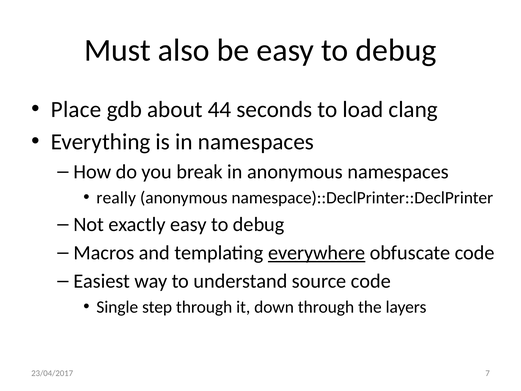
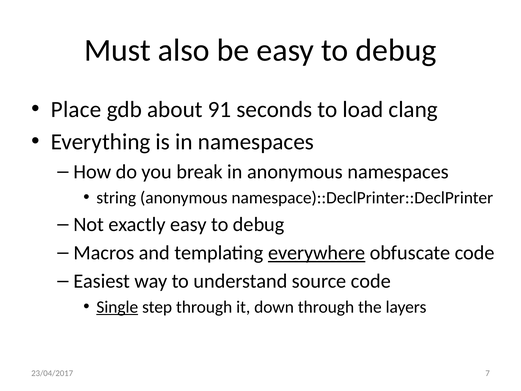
44: 44 -> 91
really: really -> string
Single underline: none -> present
